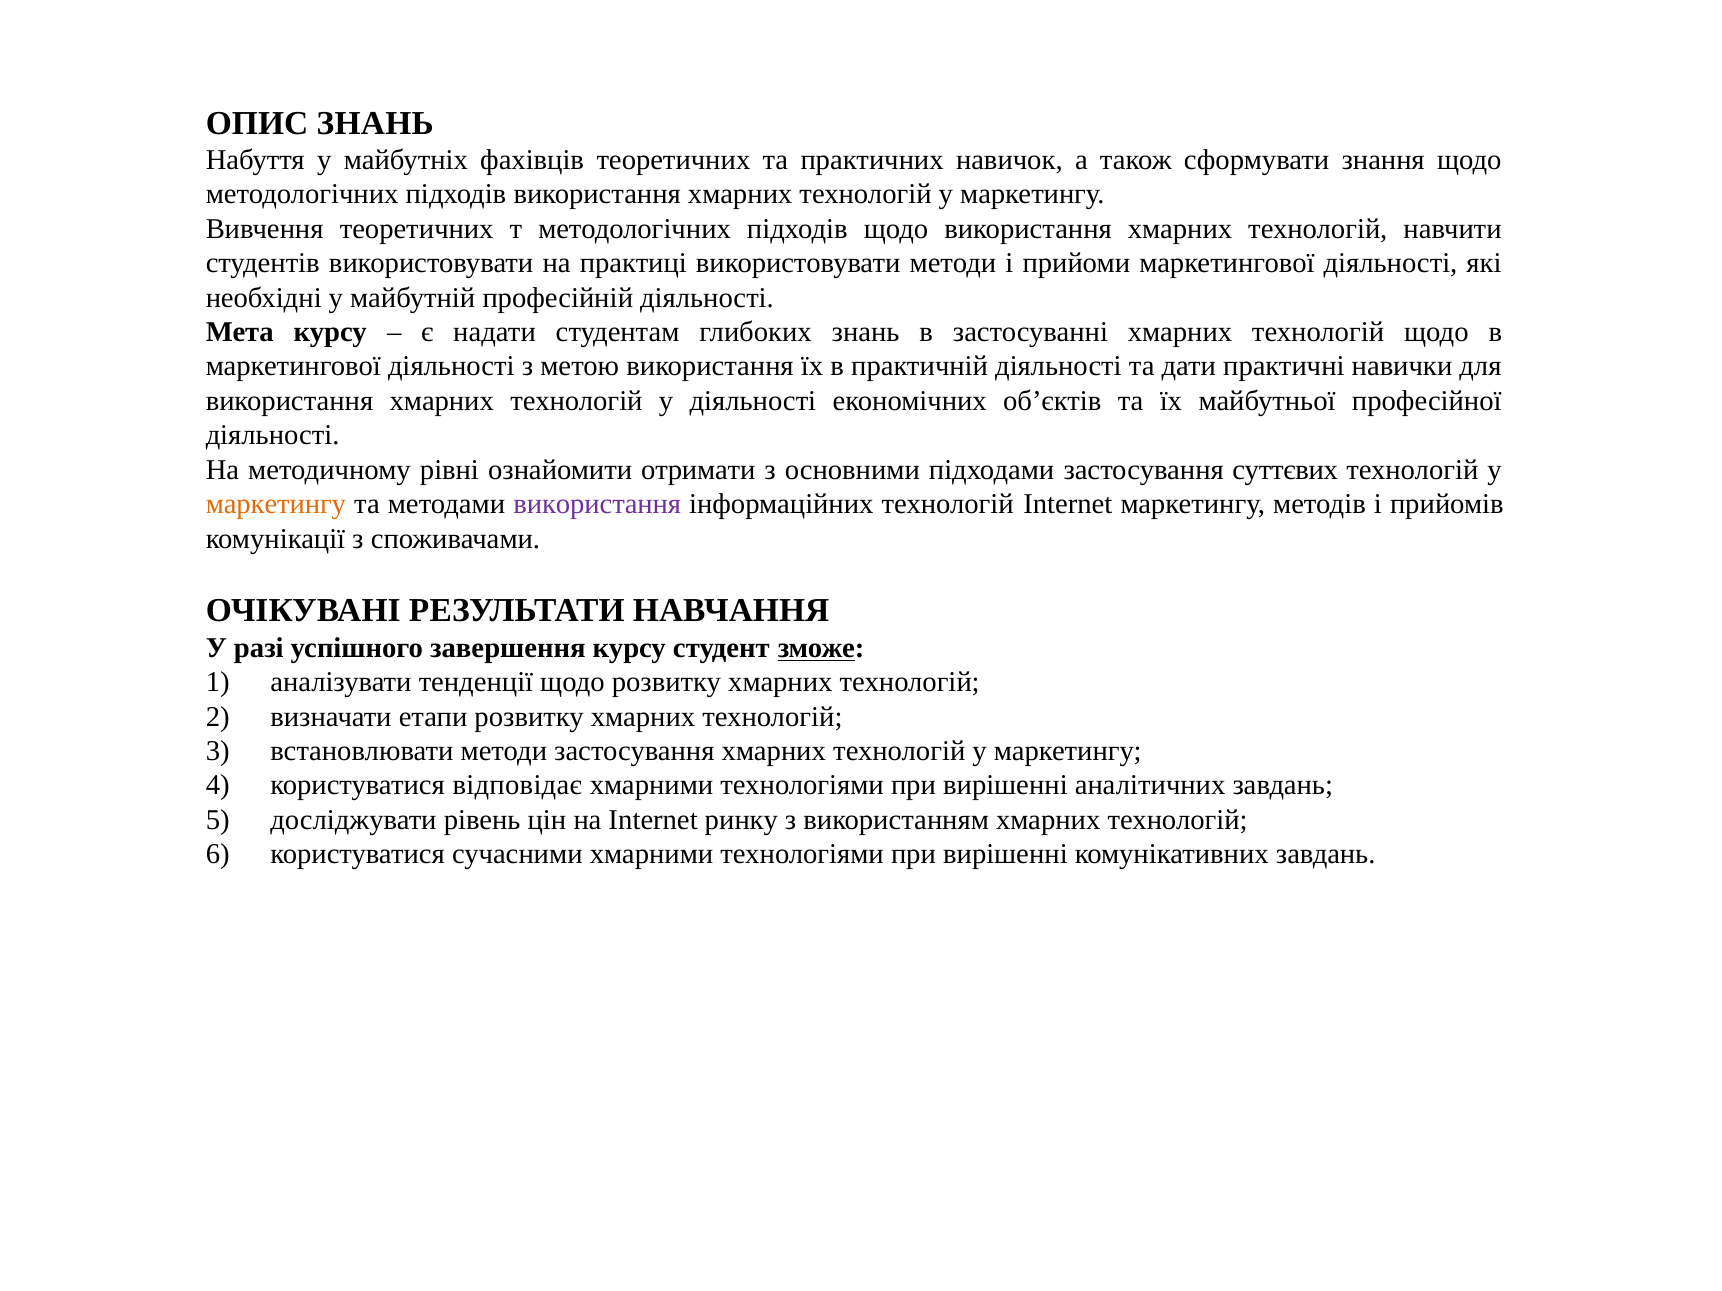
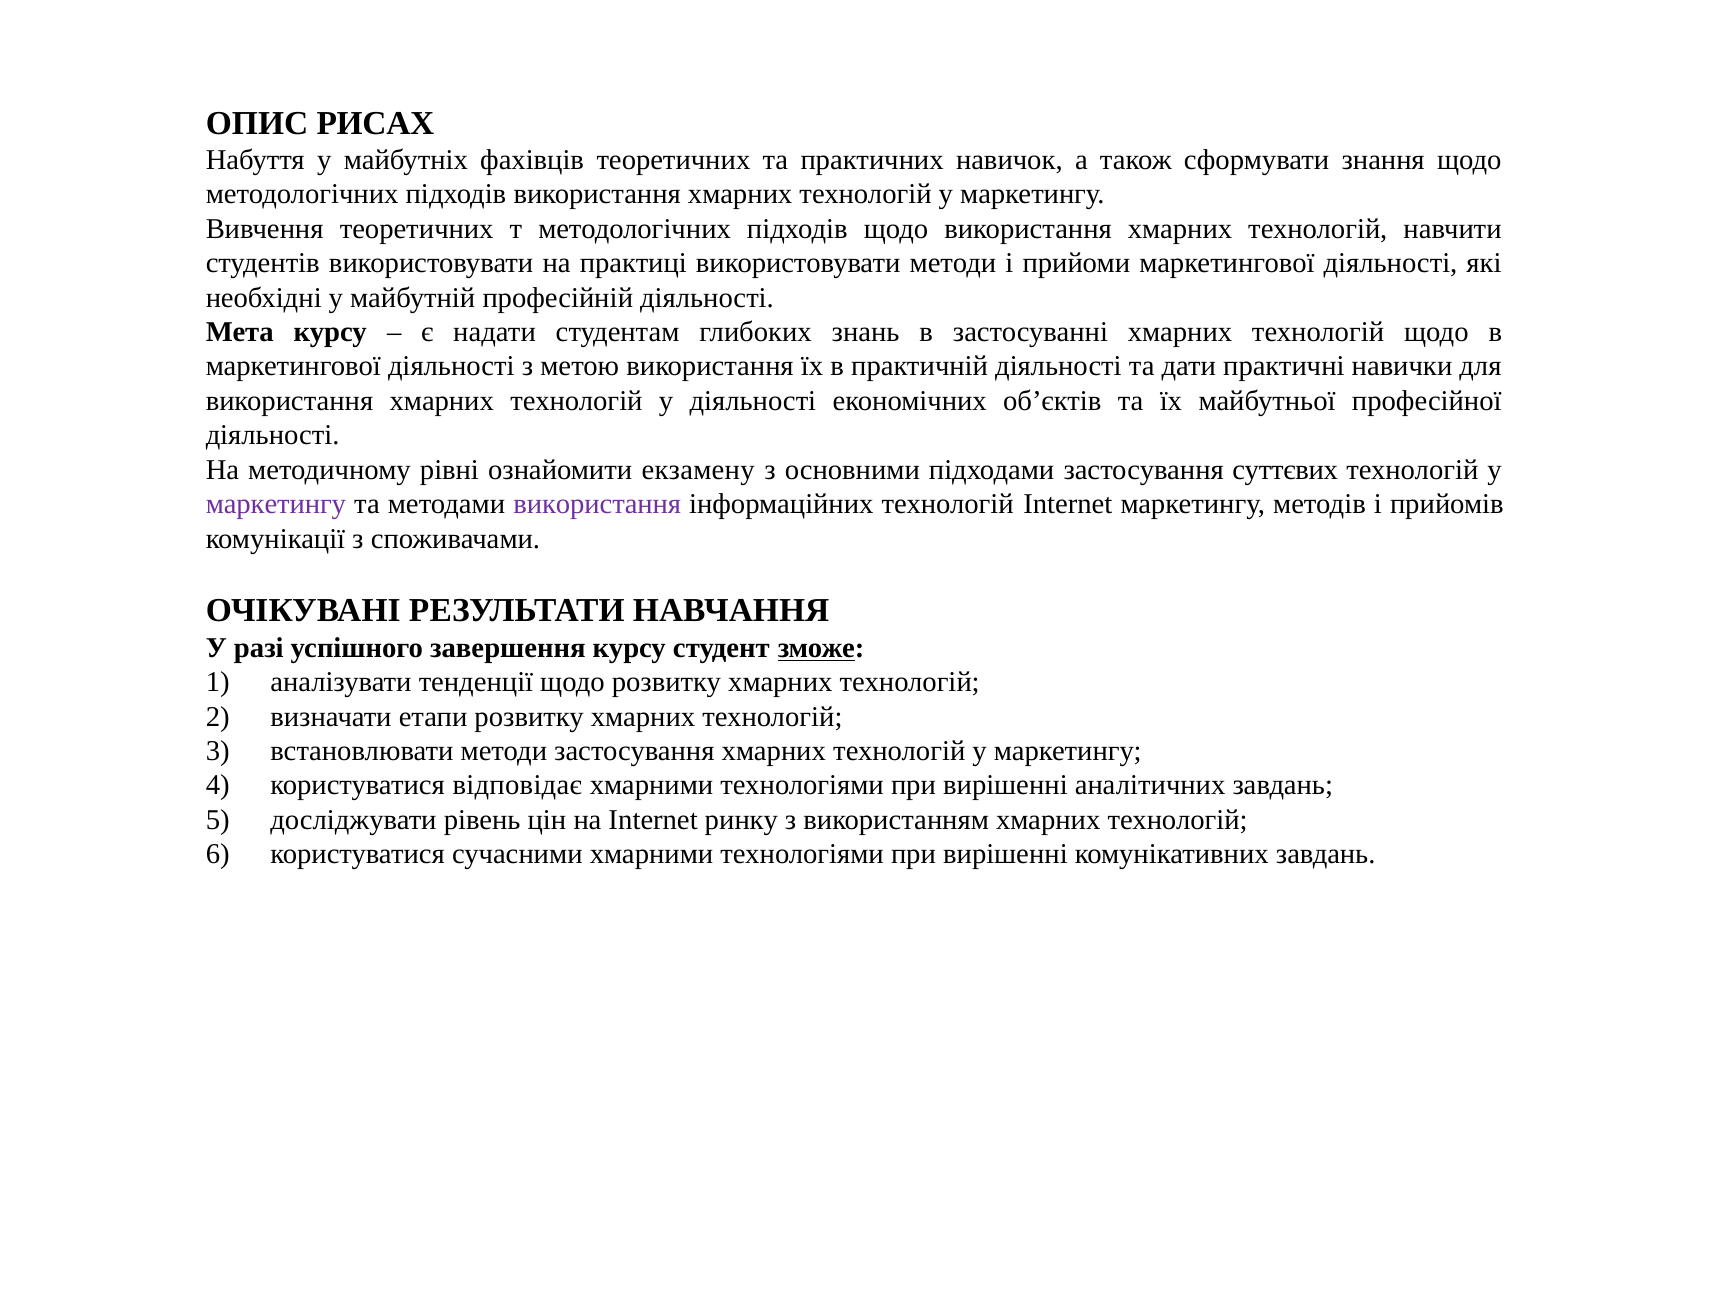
ОПИС ЗНАНЬ: ЗНАНЬ -> РИСАХ
отримати: отримати -> екзамену
маркетингу at (276, 504) colour: orange -> purple
